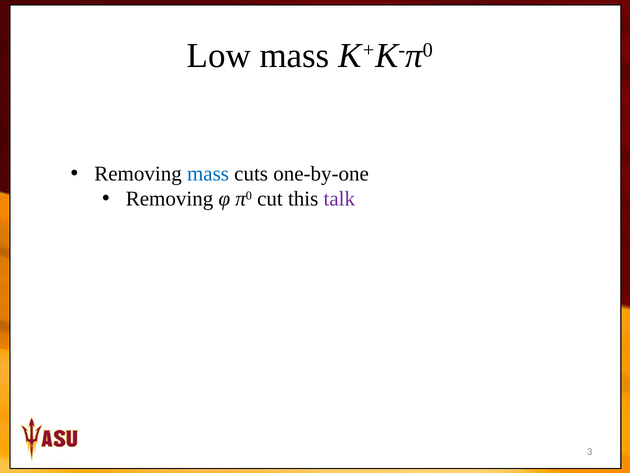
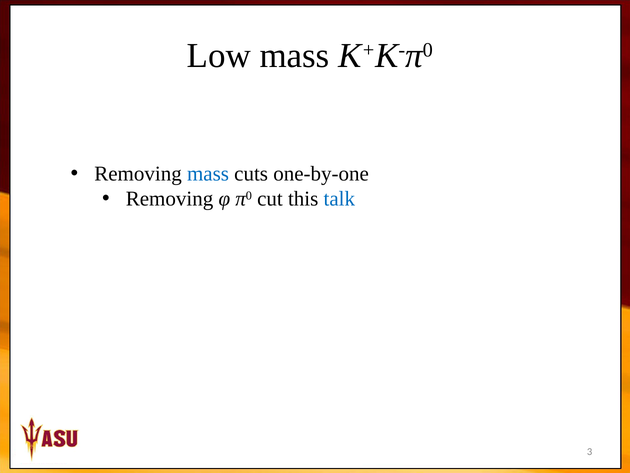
talk colour: purple -> blue
